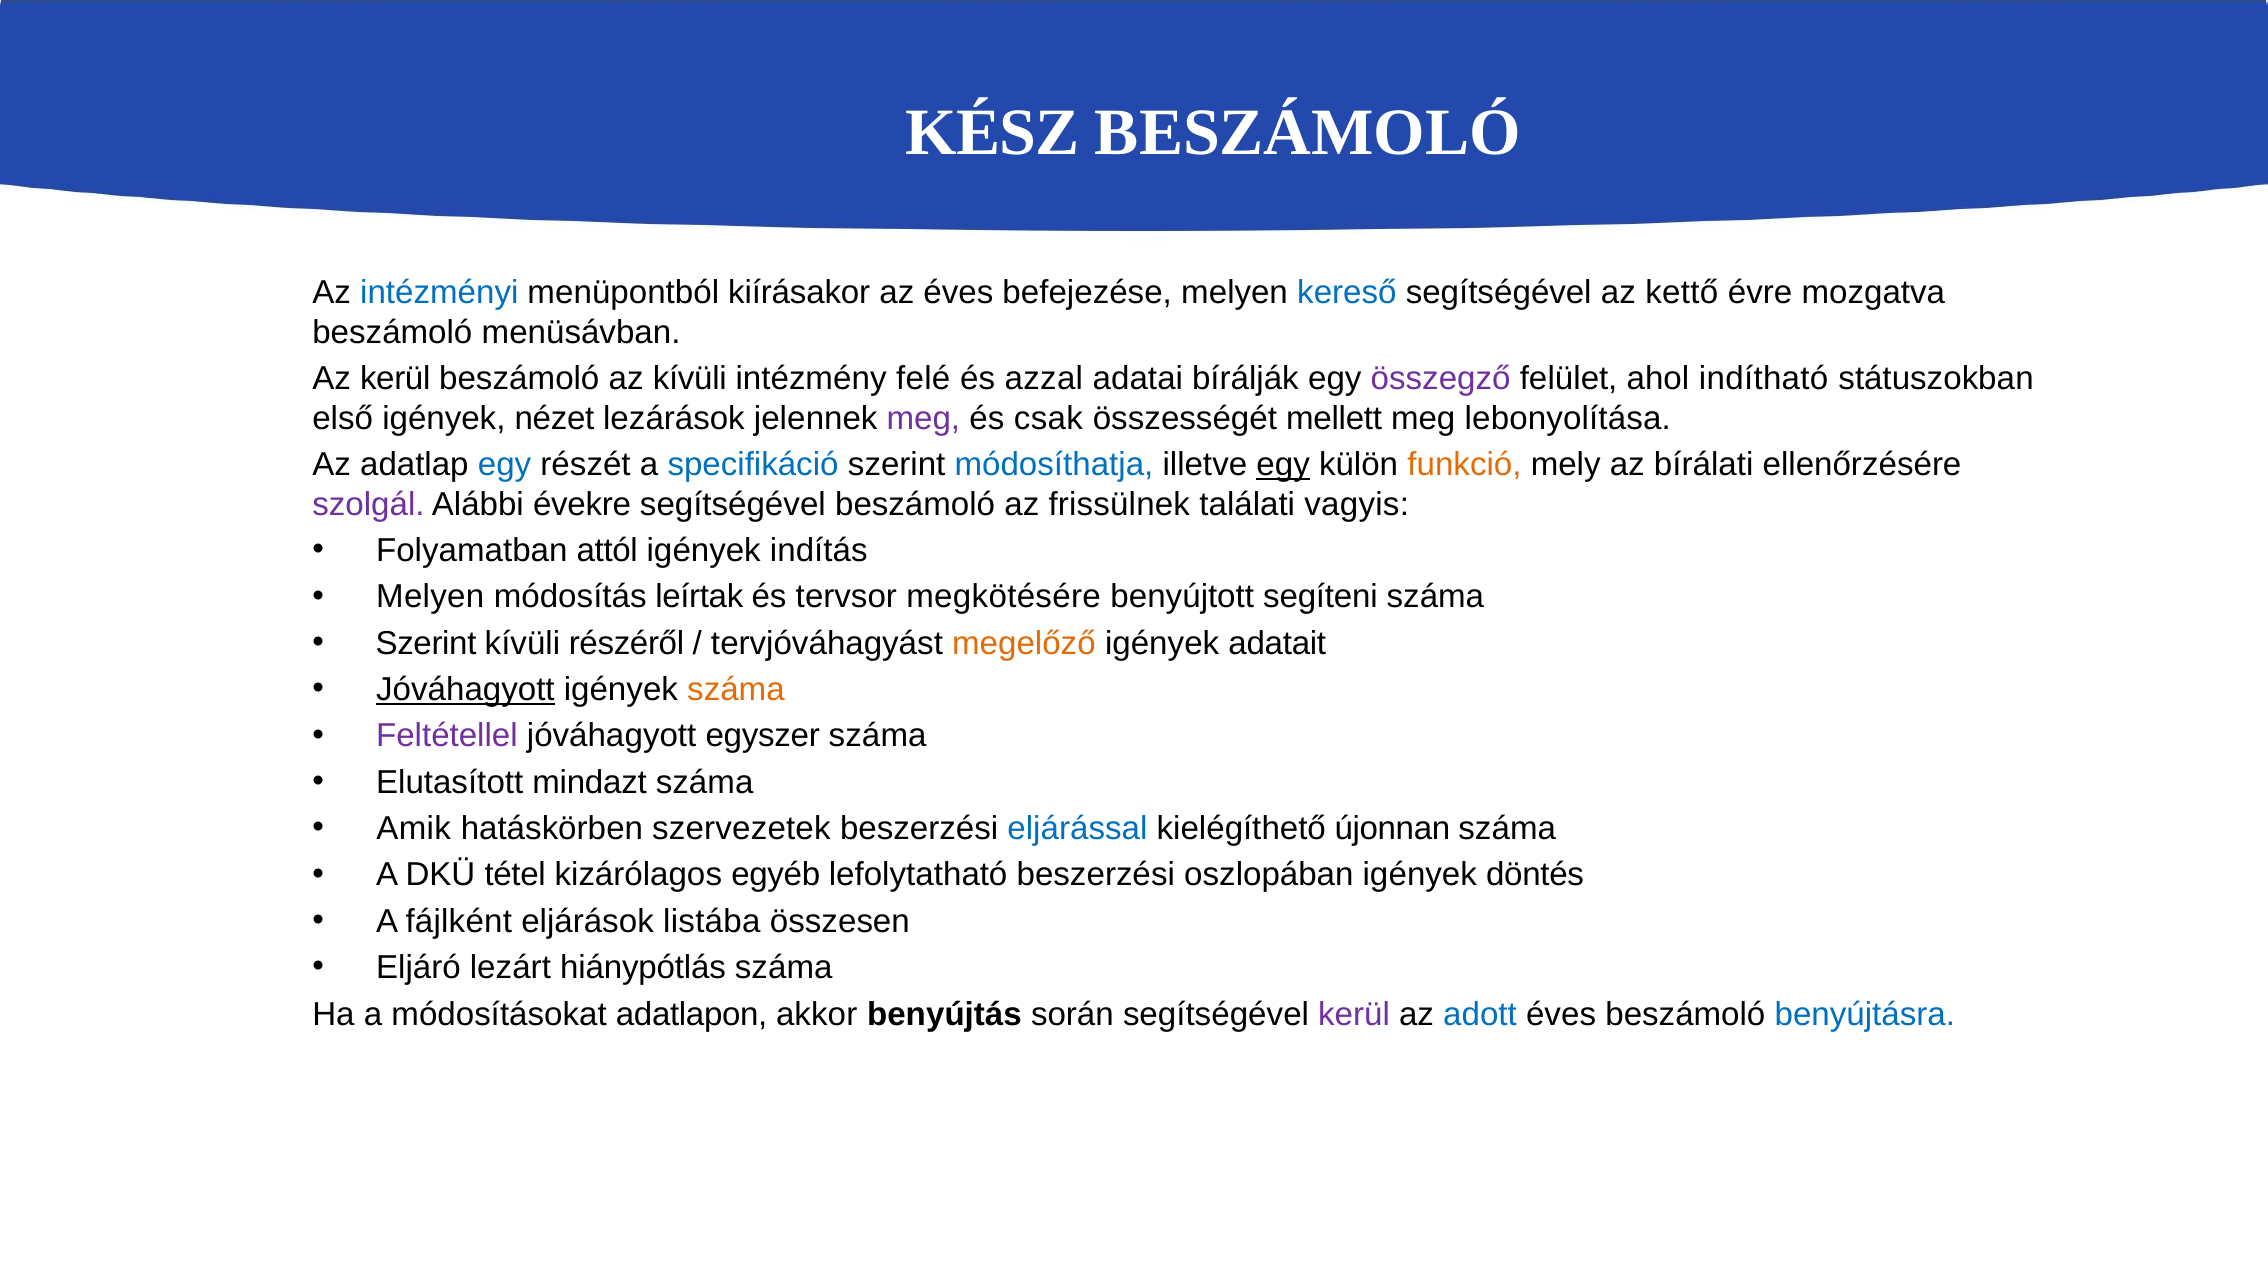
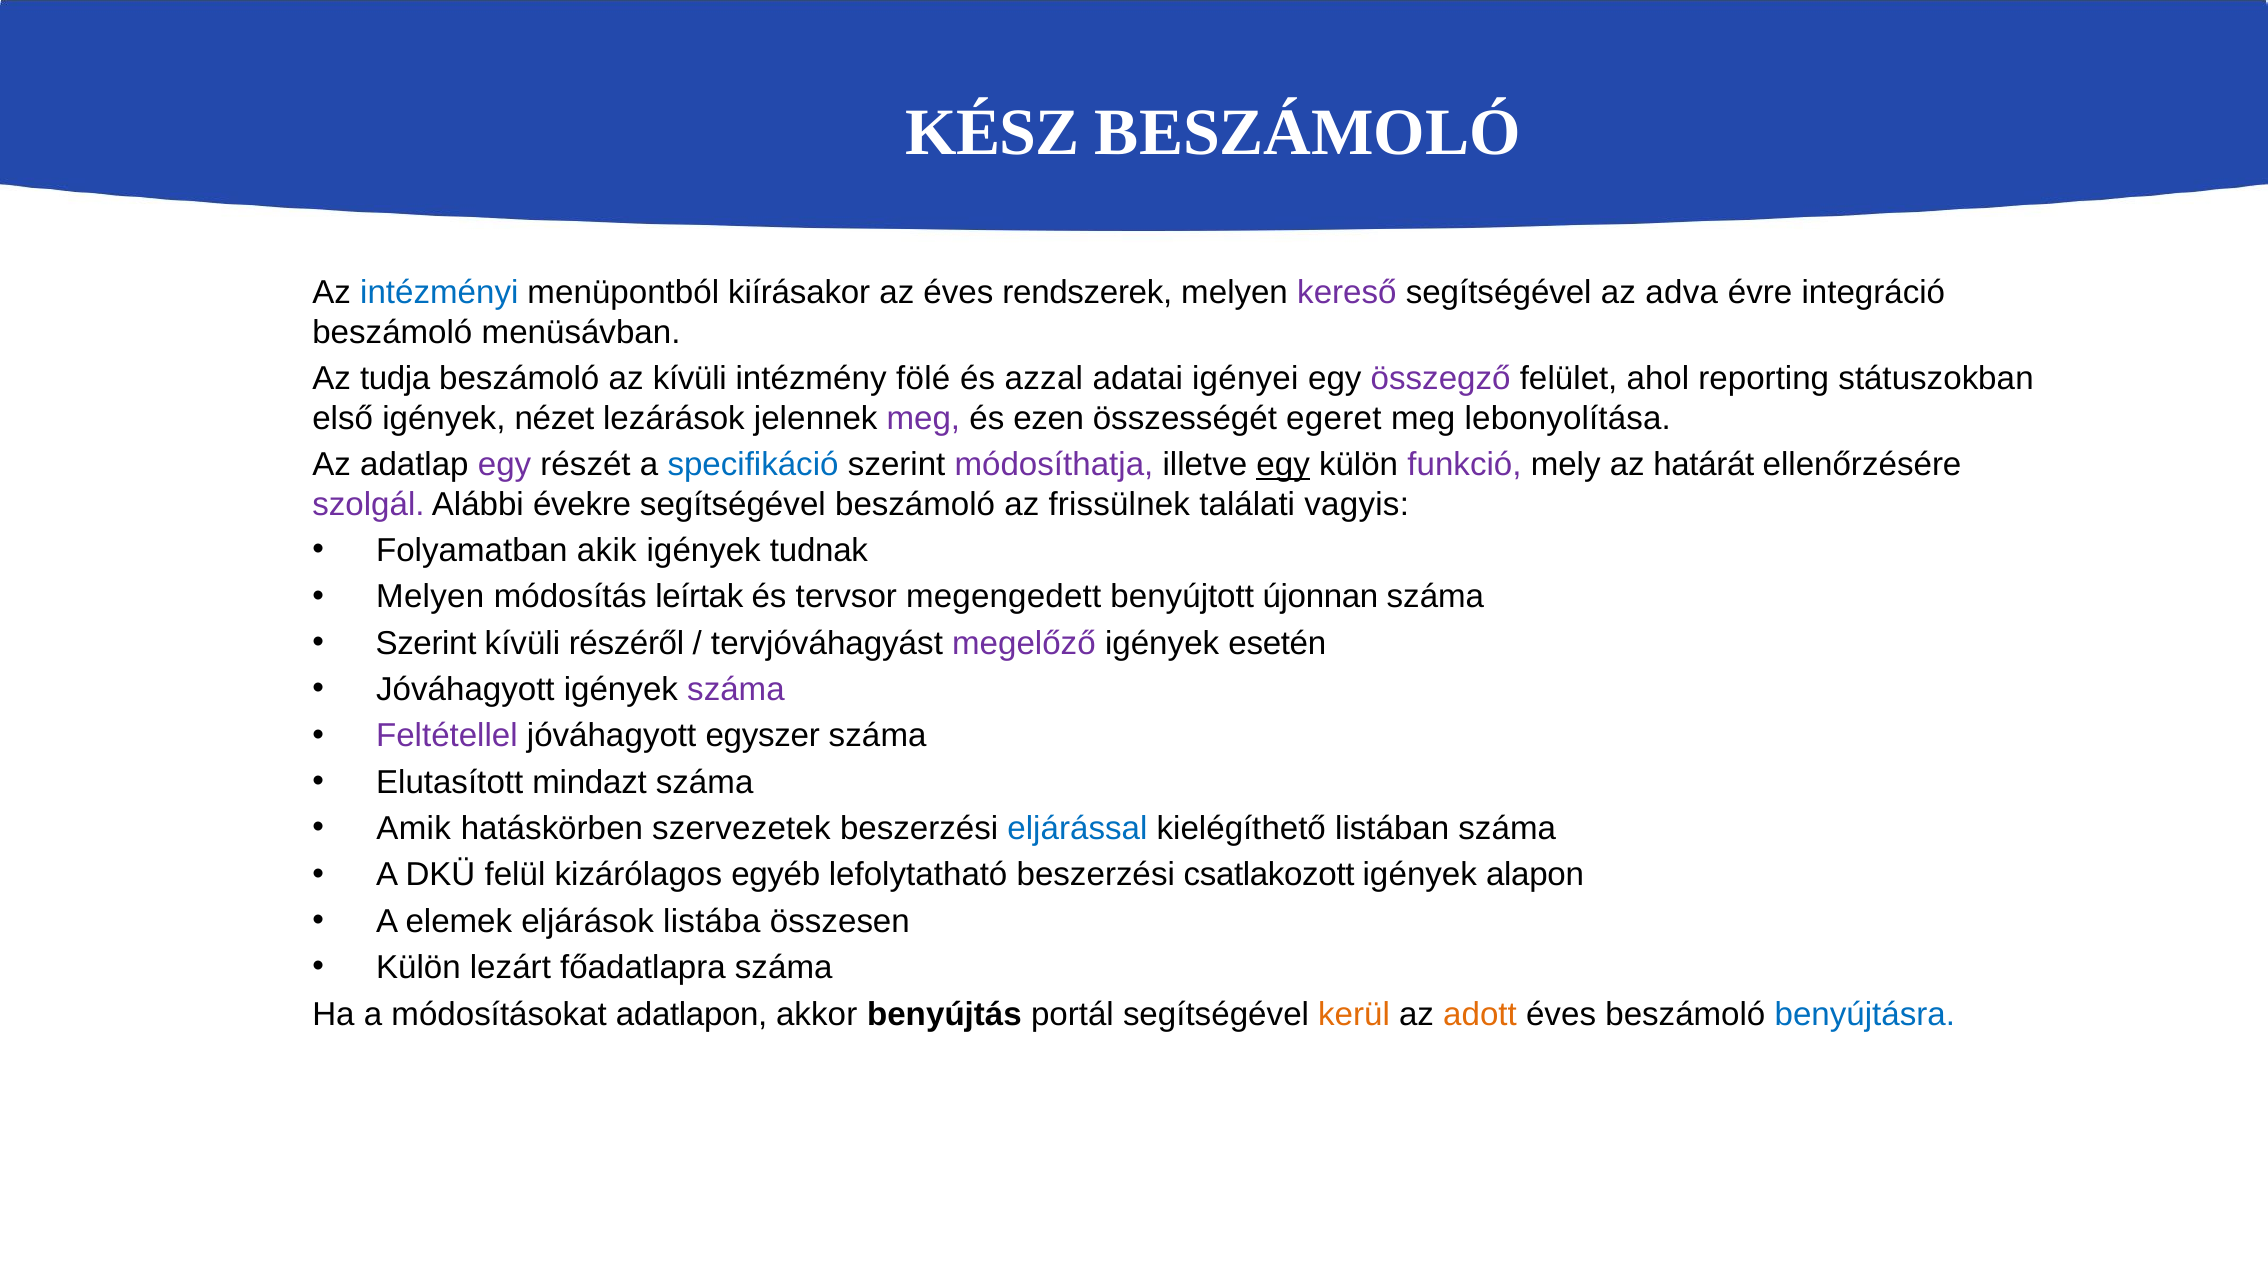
befejezése: befejezése -> rendszerek
kereső colour: blue -> purple
kettő: kettő -> adva
mozgatva: mozgatva -> integráció
Az kerül: kerül -> tudja
felé: felé -> fölé
bírálják: bírálják -> igényei
indítható: indítható -> reporting
csak: csak -> ezen
mellett: mellett -> egeret
egy at (505, 464) colour: blue -> purple
módosíthatja colour: blue -> purple
funkció colour: orange -> purple
bírálati: bírálati -> határát
attól: attól -> akik
indítás: indítás -> tudnak
megkötésére: megkötésére -> megengedett
segíteni: segíteni -> újonnan
megelőző colour: orange -> purple
adatait: adatait -> esetén
Jóváhagyott at (465, 690) underline: present -> none
száma at (736, 690) colour: orange -> purple
újonnan: újonnan -> listában
tétel: tétel -> felül
oszlopában: oszlopában -> csatlakozott
döntés: döntés -> alapon
fájlként: fájlként -> elemek
Eljáró at (418, 968): Eljáró -> Külön
hiánypótlás: hiánypótlás -> főadatlapra
során: során -> portál
kerül at (1354, 1014) colour: purple -> orange
adott colour: blue -> orange
